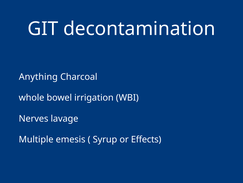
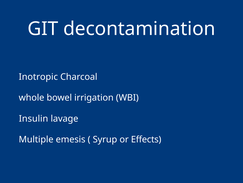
Anything: Anything -> Inotropic
Nerves: Nerves -> Insulin
